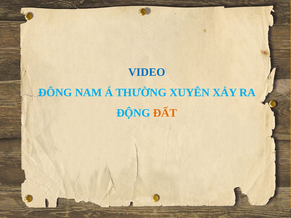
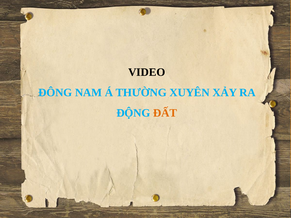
VIDEO colour: blue -> black
